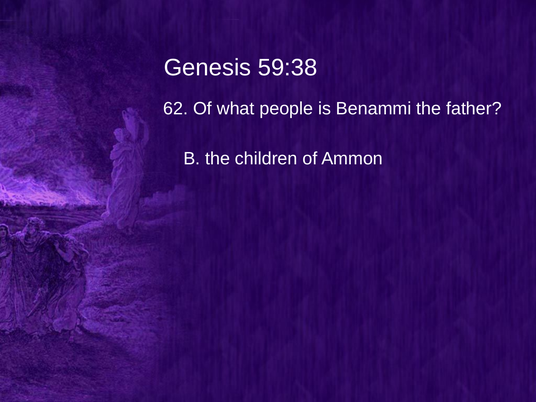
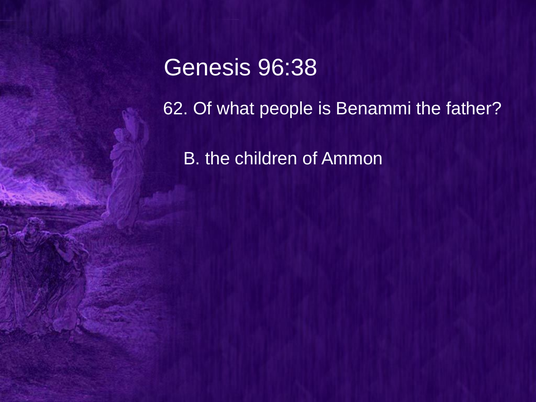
59:38: 59:38 -> 96:38
